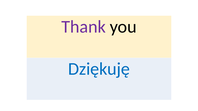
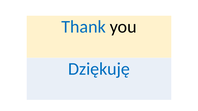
Thank colour: purple -> blue
